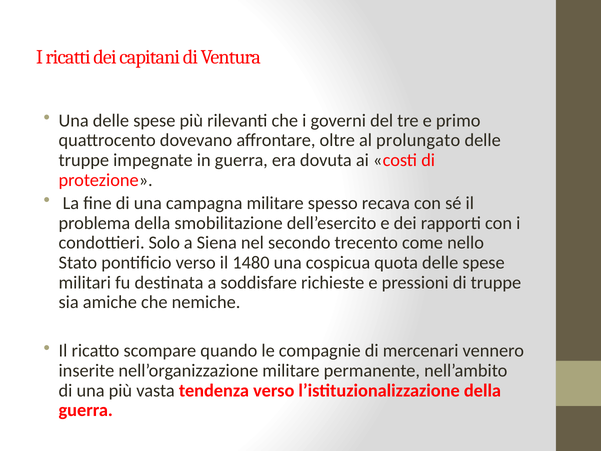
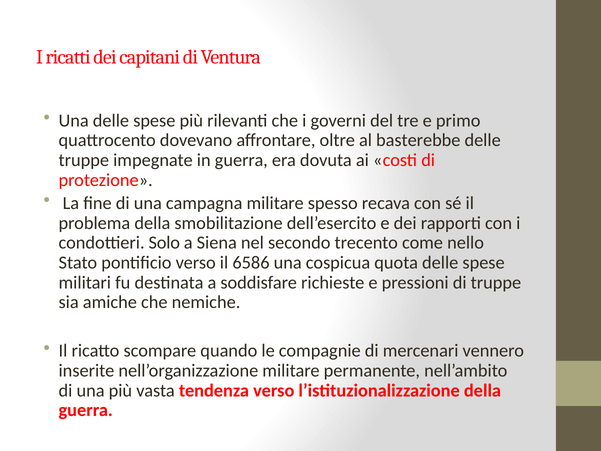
prolungato: prolungato -> basterebbe
1480: 1480 -> 6586
